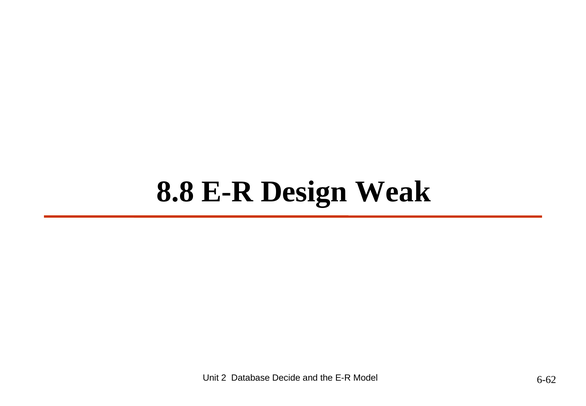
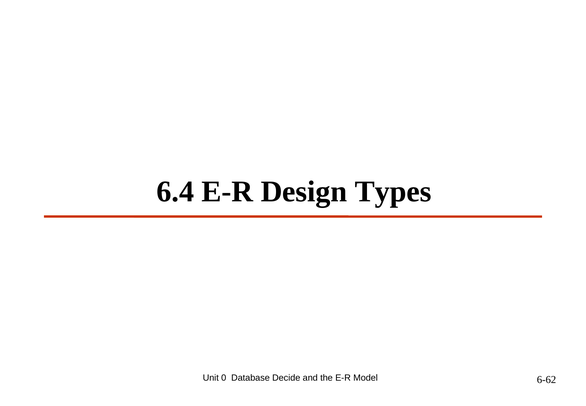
8.8: 8.8 -> 6.4
Weak: Weak -> Types
2: 2 -> 0
